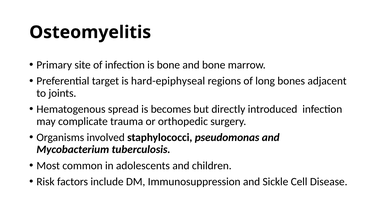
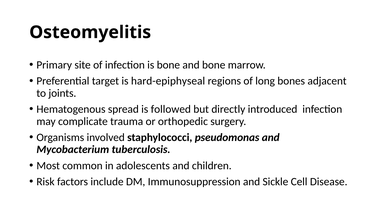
becomes: becomes -> followed
